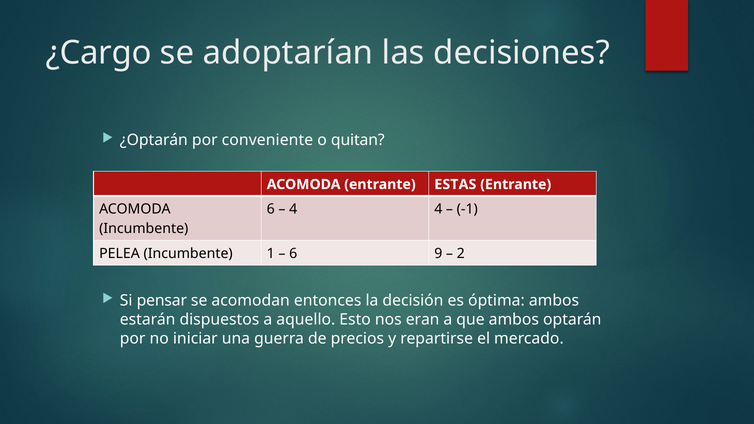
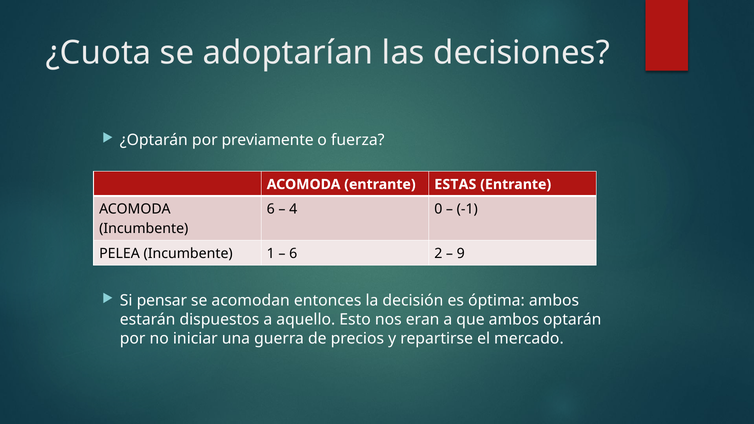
¿Cargo: ¿Cargo -> ¿Cuota
conveniente: conveniente -> previamente
quitan: quitan -> fuerza
4 4: 4 -> 0
9: 9 -> 2
2: 2 -> 9
